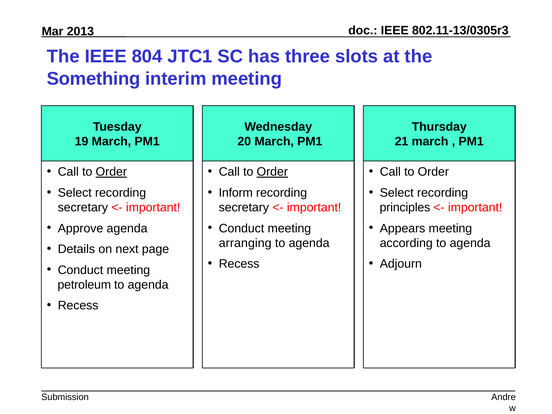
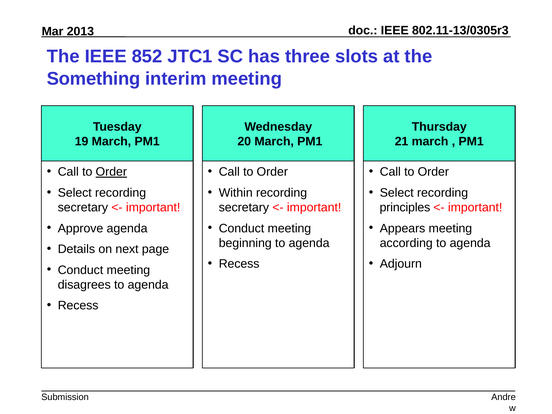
804: 804 -> 852
Order at (272, 172) underline: present -> none
Inform: Inform -> Within
arranging: arranging -> beginning
petroleum: petroleum -> disagrees
